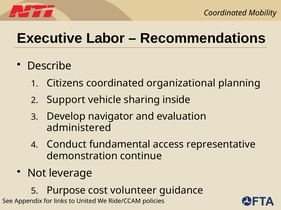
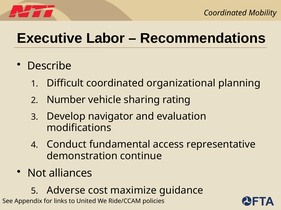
Citizens: Citizens -> Difficult
Support: Support -> Number
inside: inside -> rating
administered: administered -> modifications
leverage: leverage -> alliances
Purpose: Purpose -> Adverse
volunteer: volunteer -> maximize
